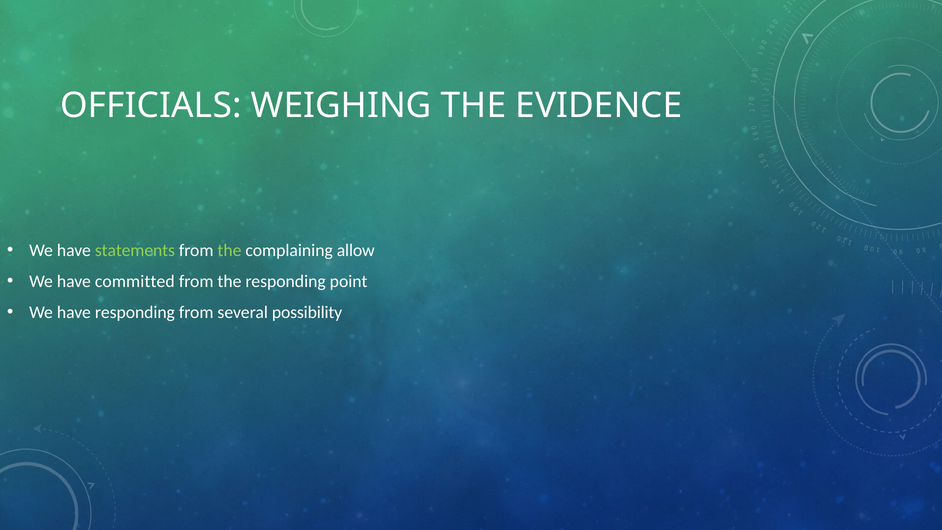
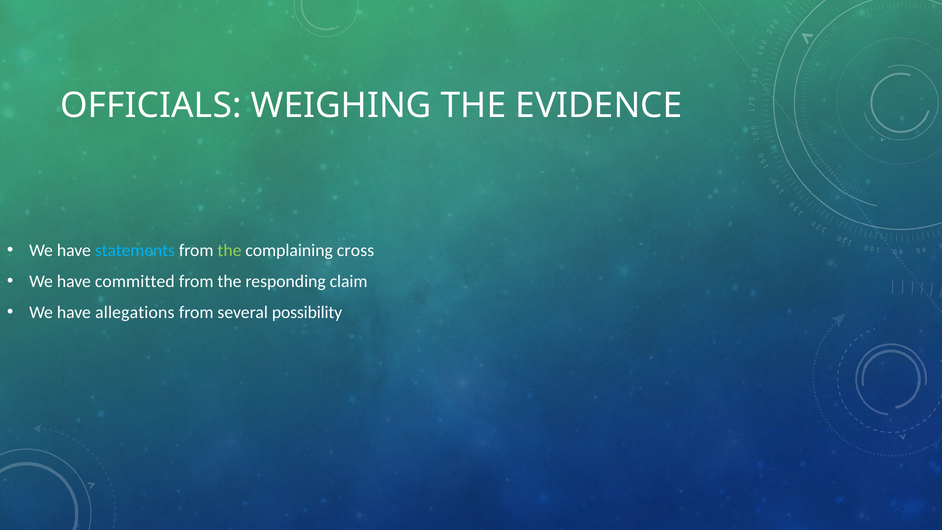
statements colour: light green -> light blue
allow: allow -> cross
point: point -> claim
have responding: responding -> allegations
